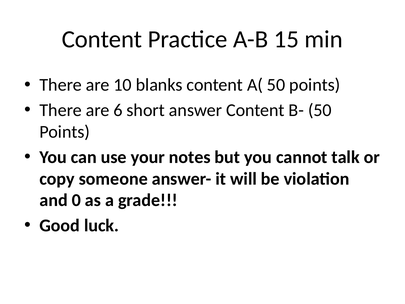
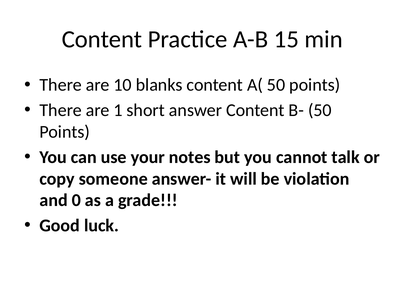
6: 6 -> 1
